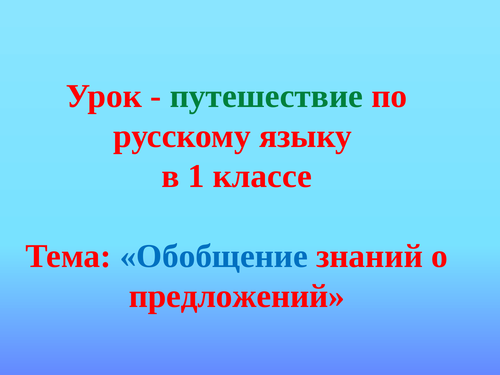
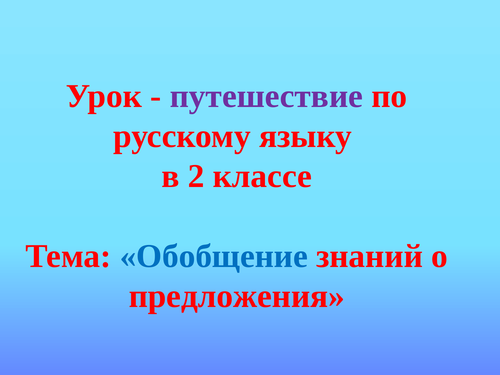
путешествие colour: green -> purple
1: 1 -> 2
предложений: предложений -> предложения
